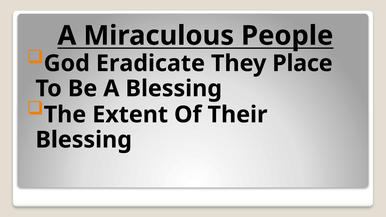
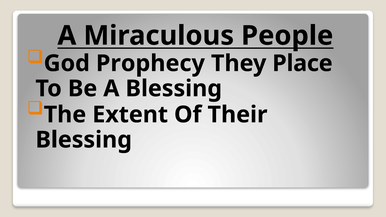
Eradicate: Eradicate -> Prophecy
